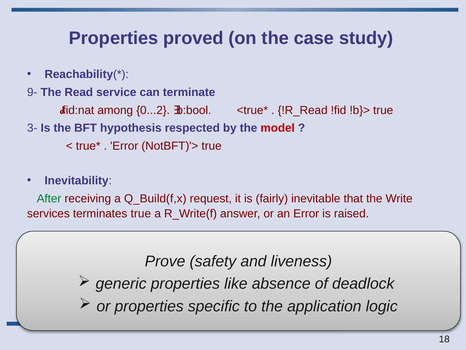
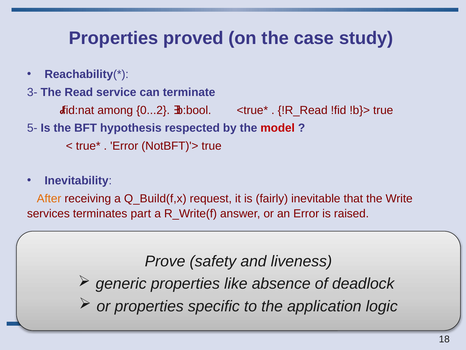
9-: 9- -> 3-
3-: 3- -> 5-
After at (49, 198) colour: green -> orange
terminates true: true -> part
